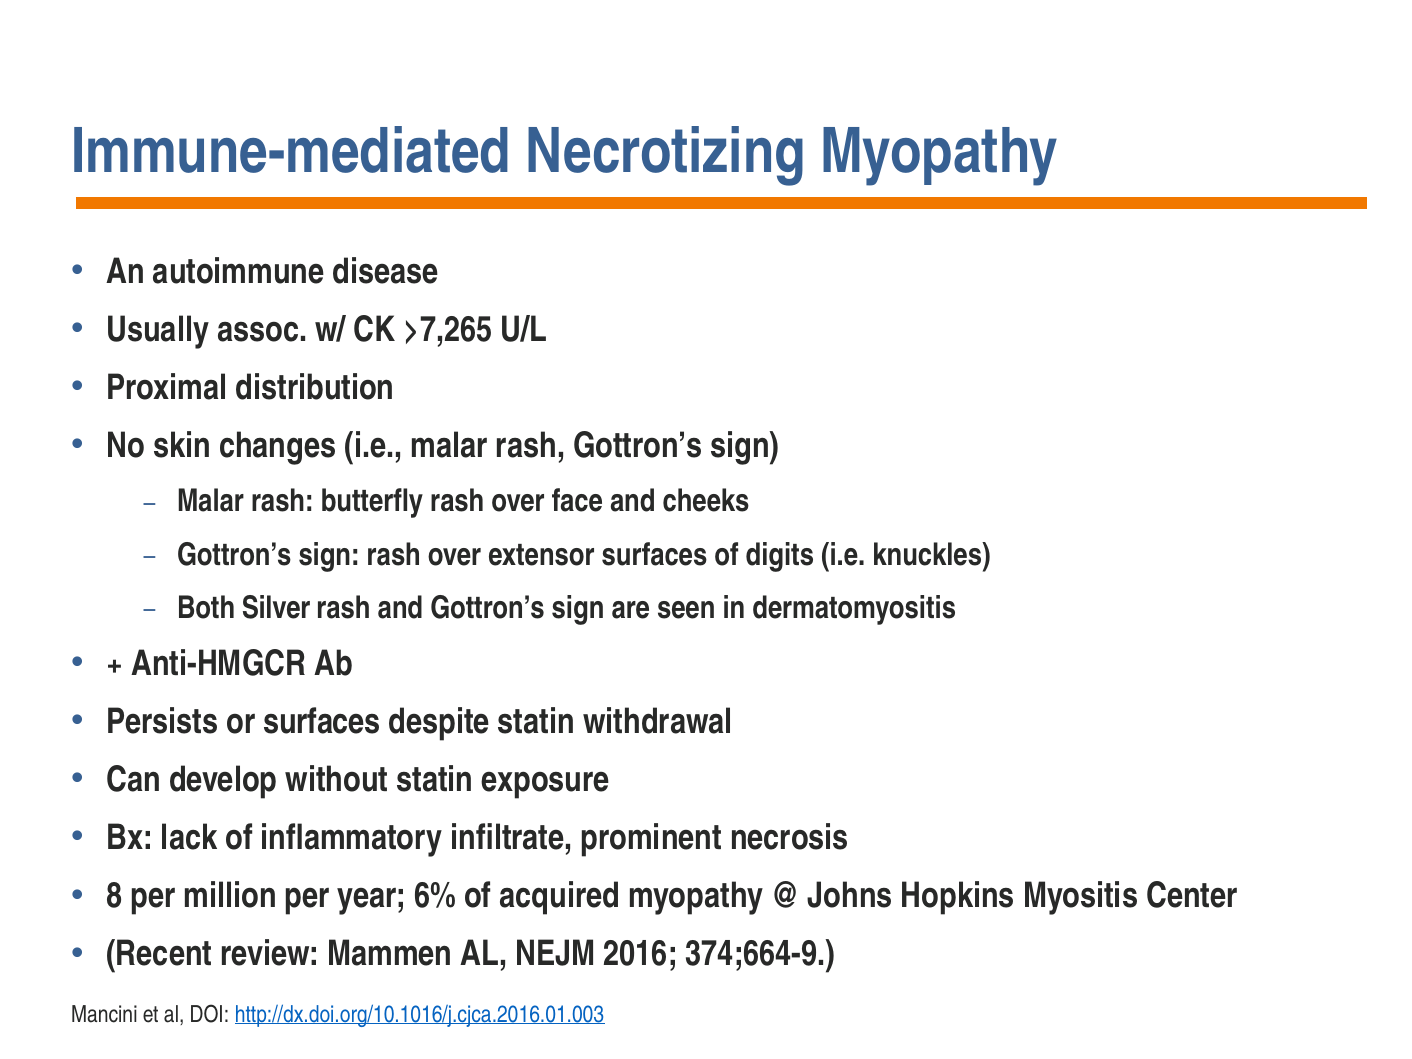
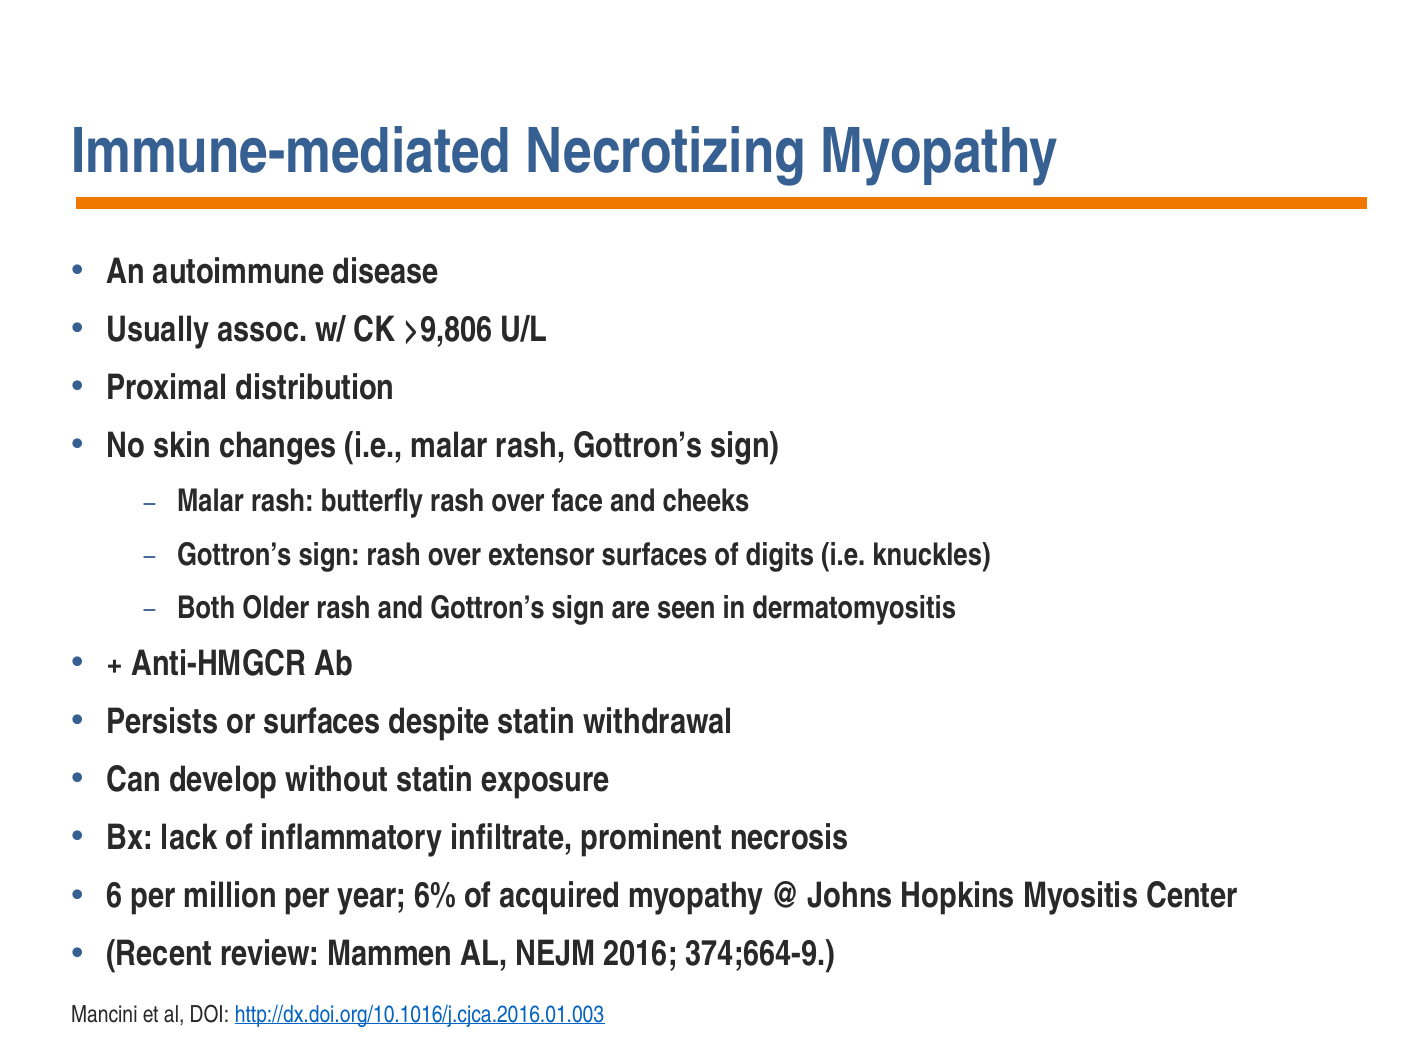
>7,265: >7,265 -> >9,806
Silver: Silver -> Older
8: 8 -> 6
